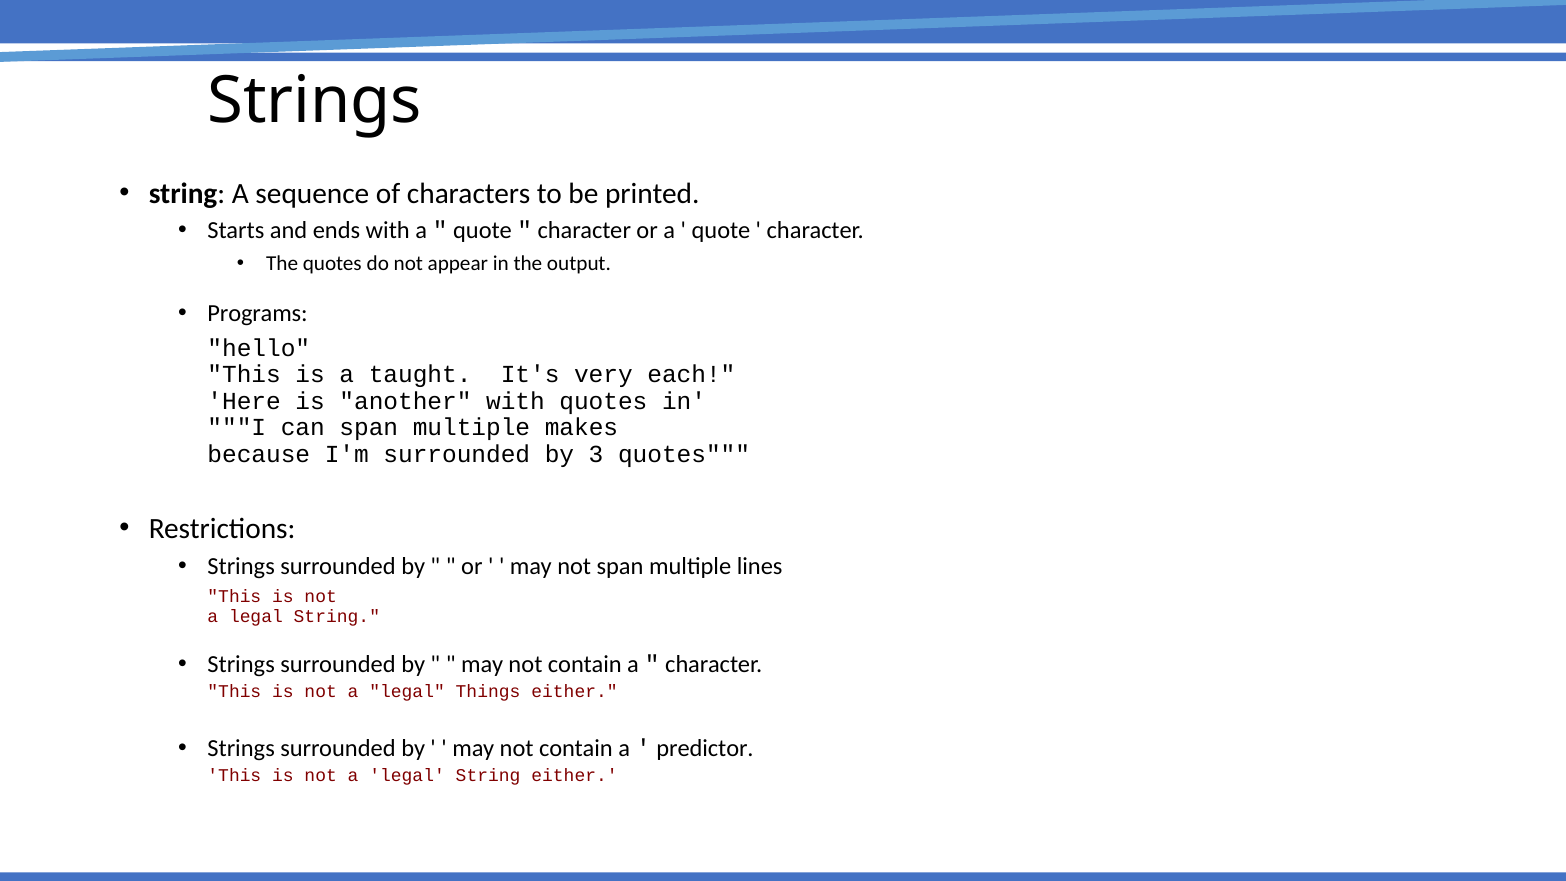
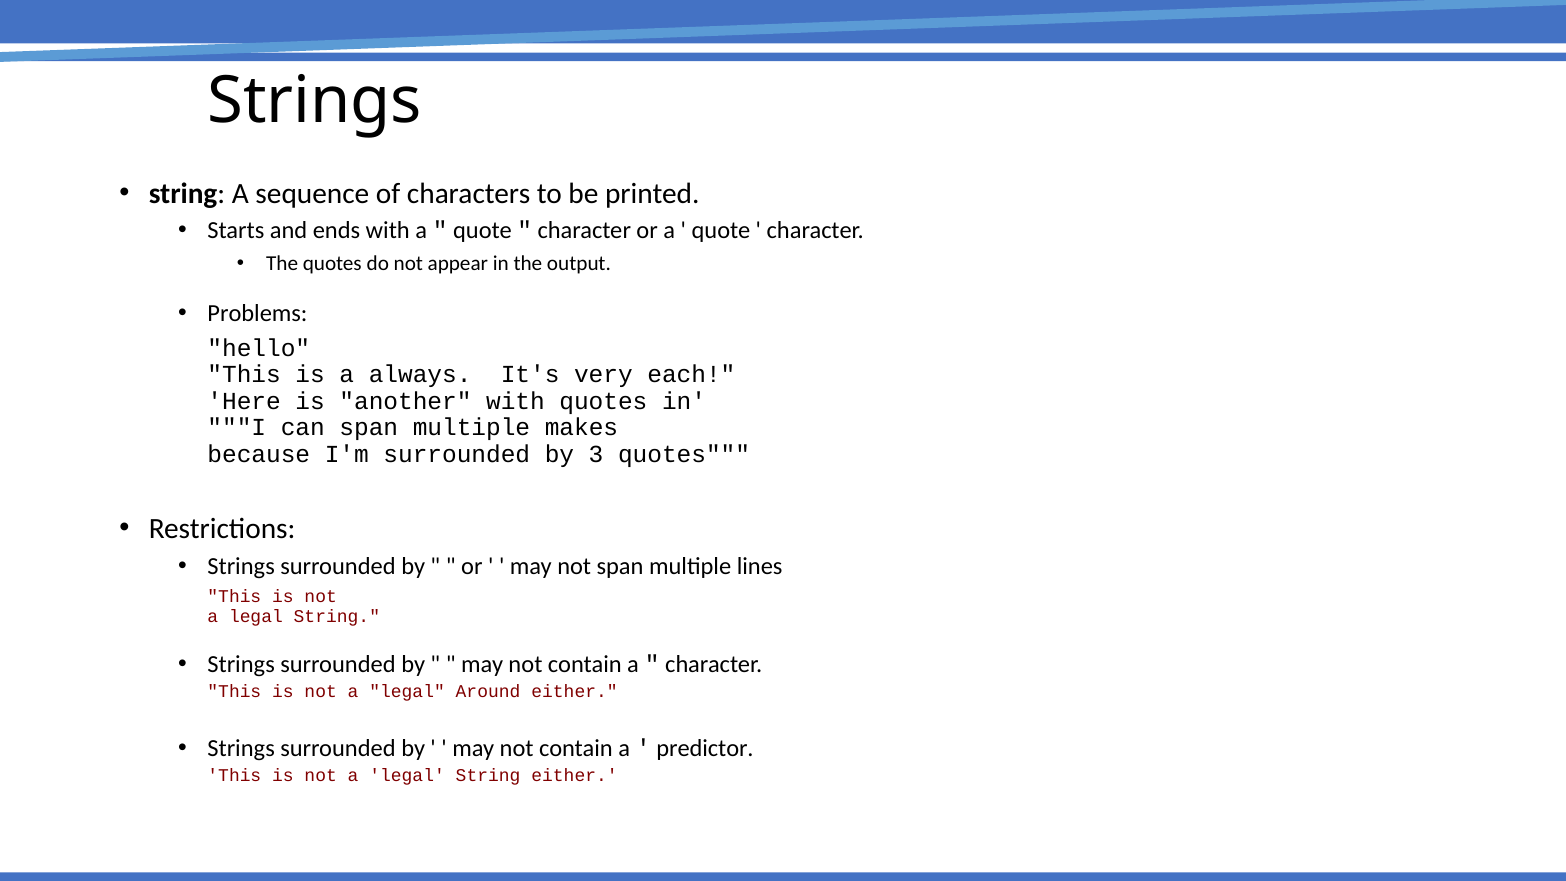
Programs: Programs -> Problems
taught: taught -> always
Things: Things -> Around
